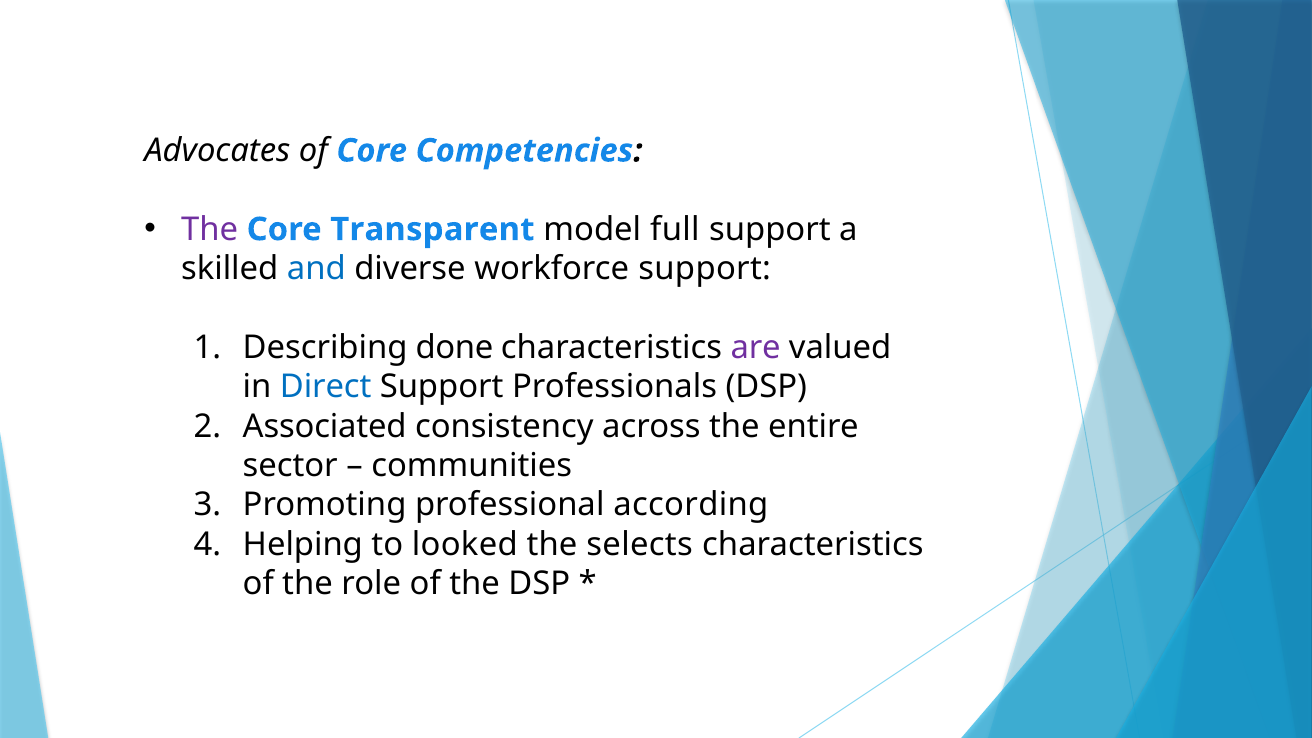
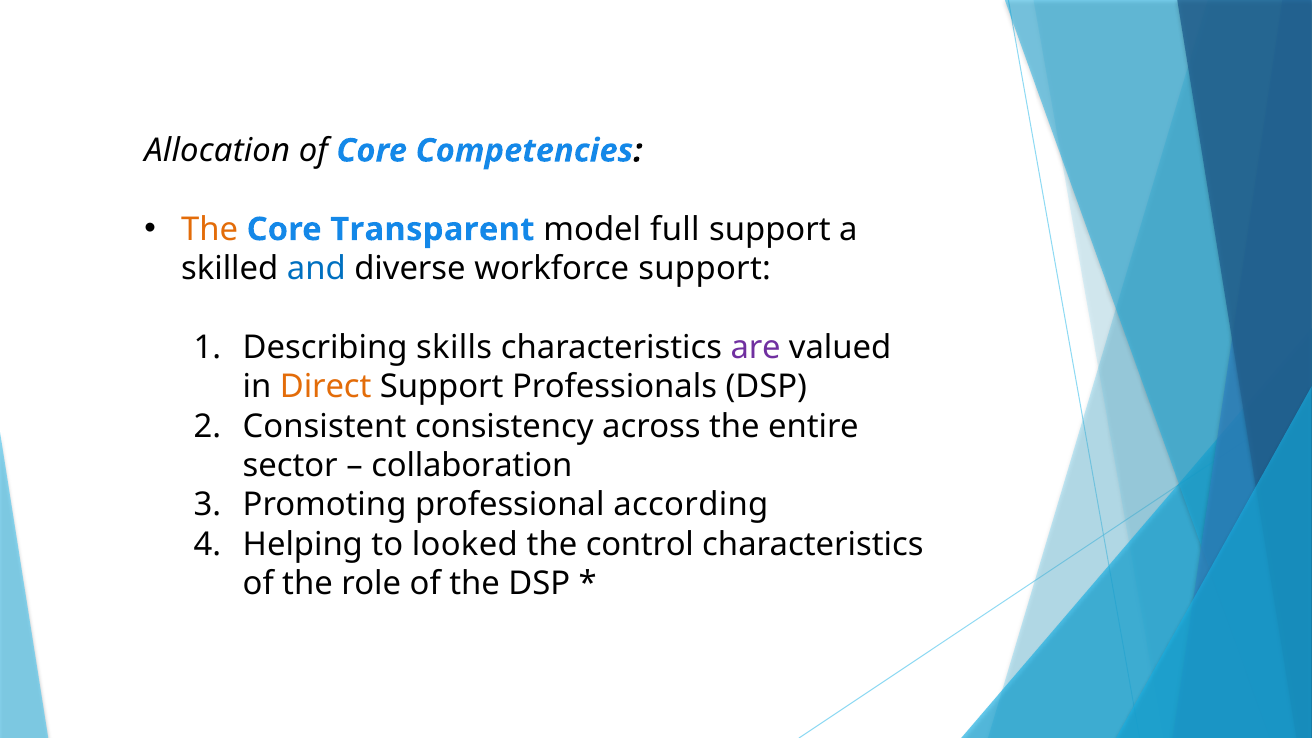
Advocates: Advocates -> Allocation
The at (210, 229) colour: purple -> orange
done: done -> skills
Direct colour: blue -> orange
Associated: Associated -> Consistent
communities: communities -> collaboration
selects: selects -> control
